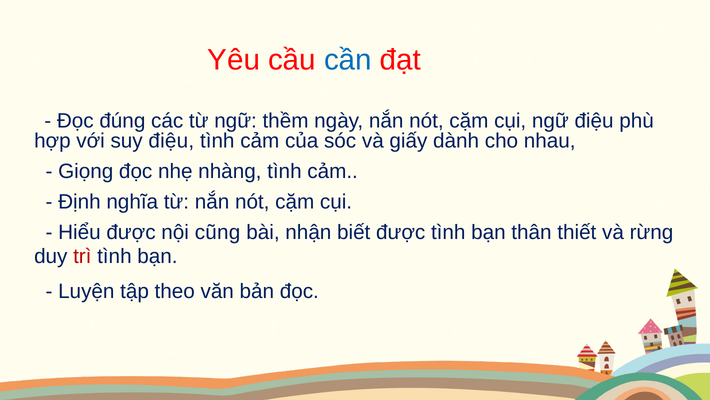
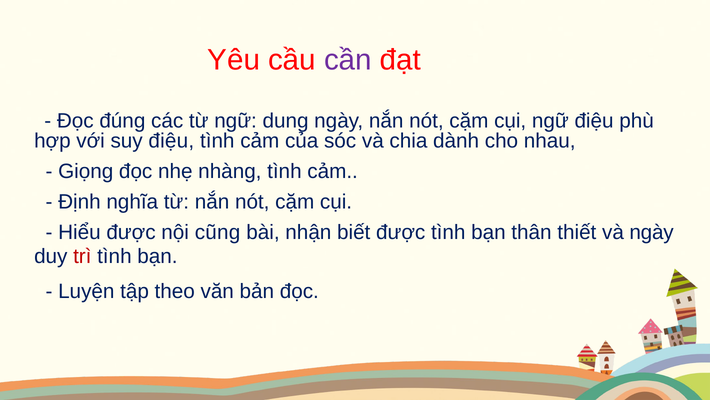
cần colour: blue -> purple
thềm: thềm -> dung
giấy: giấy -> chia
và rừng: rừng -> ngày
